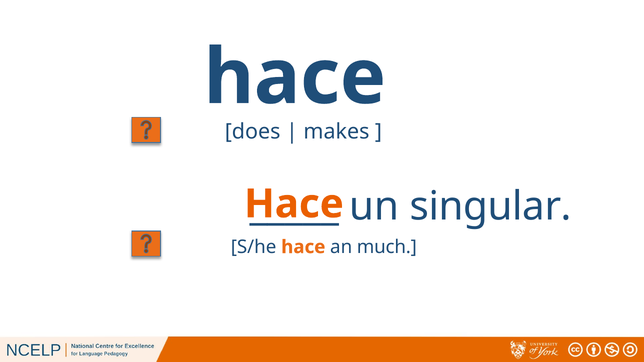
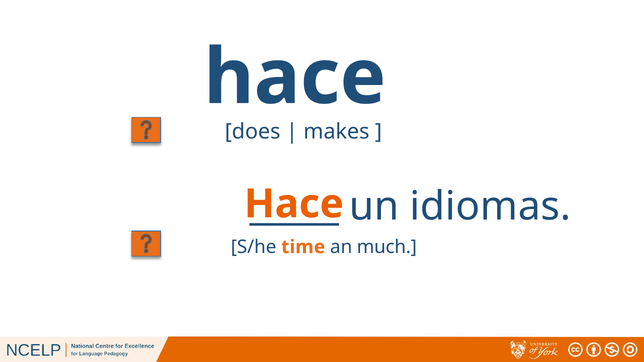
singular: singular -> idiomas
S/he hace: hace -> time
